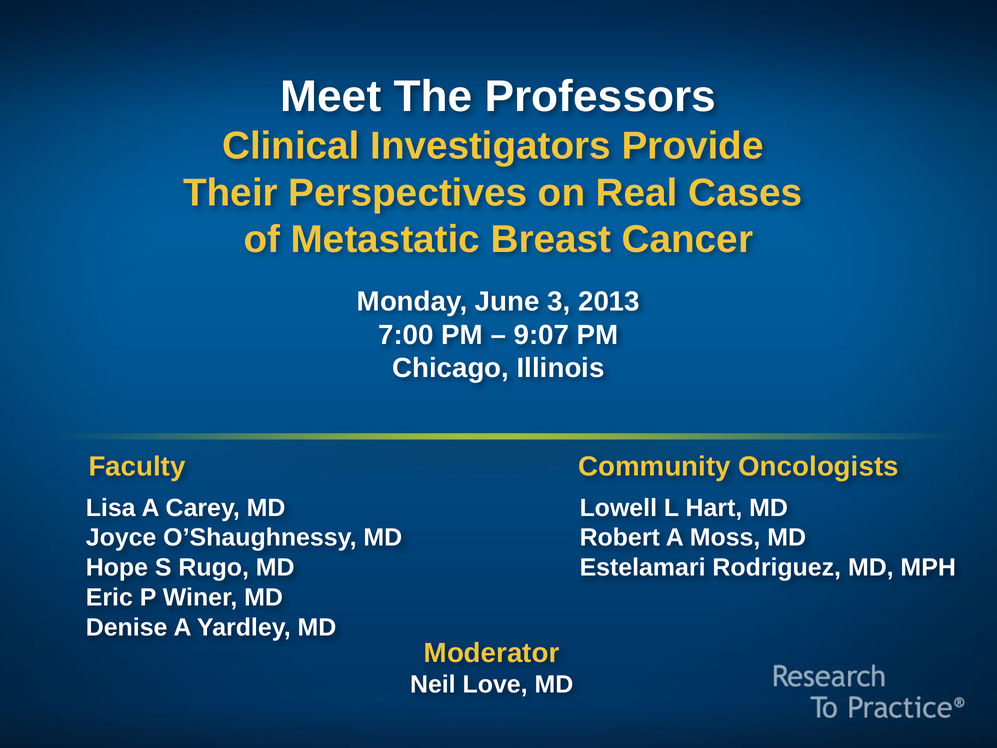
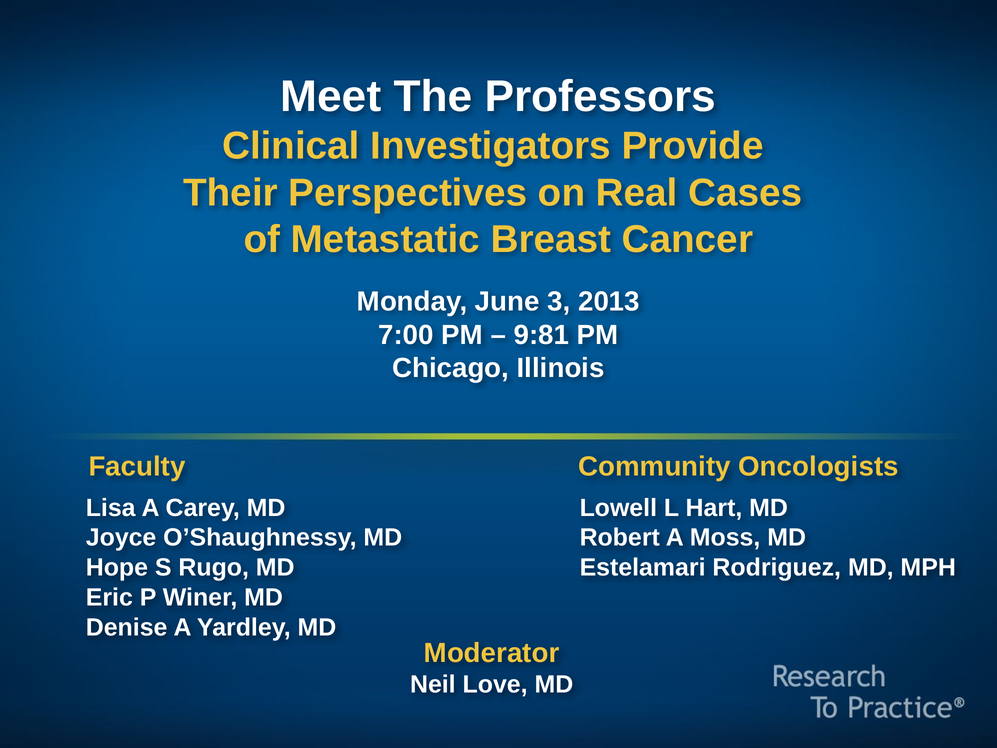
9:07: 9:07 -> 9:81
